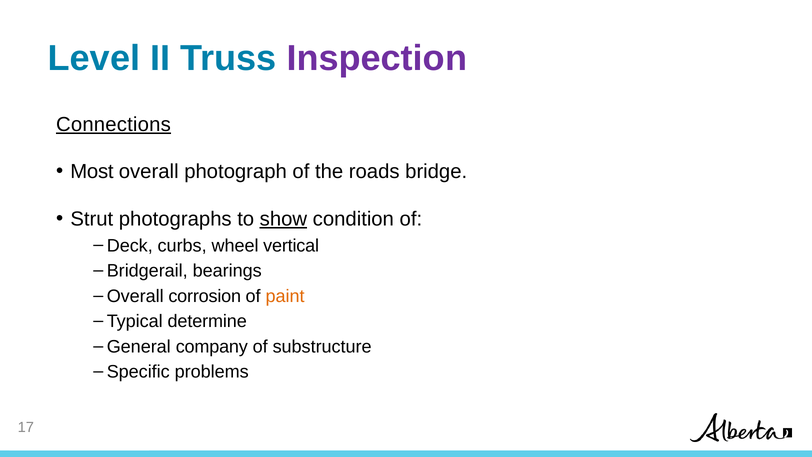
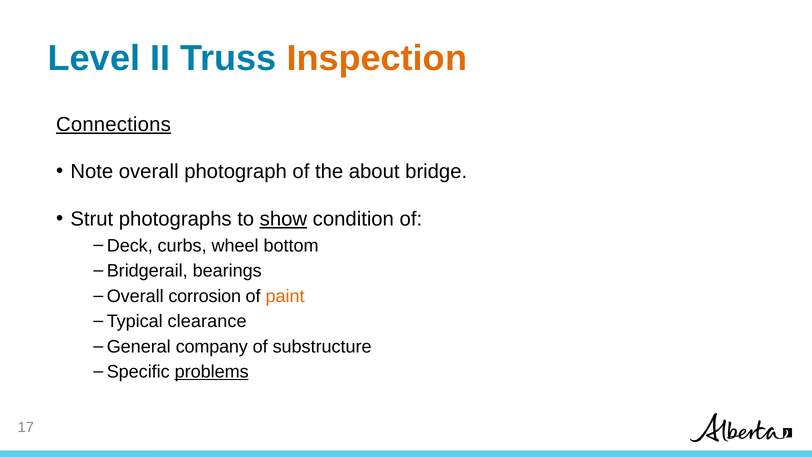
Inspection colour: purple -> orange
Most: Most -> Note
roads: roads -> about
vertical: vertical -> bottom
determine: determine -> clearance
problems underline: none -> present
